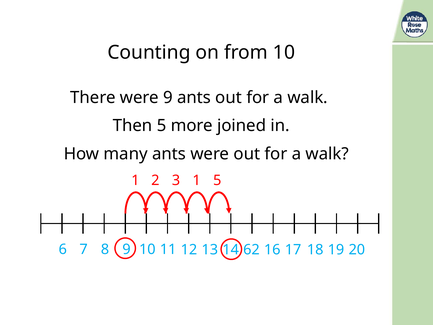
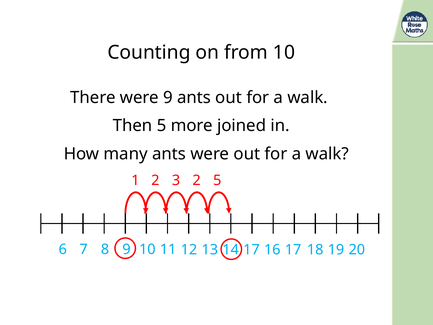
3 1: 1 -> 2
14 62: 62 -> 17
